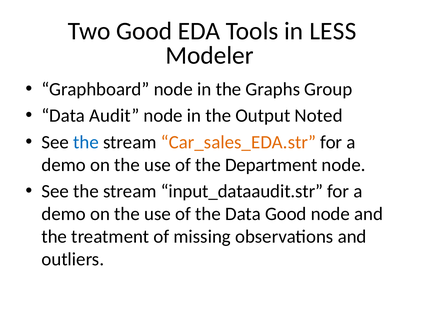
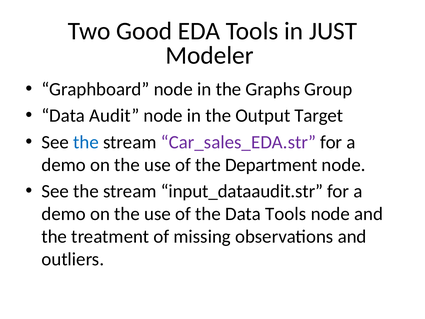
LESS: LESS -> JUST
Noted: Noted -> Target
Car_sales_EDA.str colour: orange -> purple
Data Good: Good -> Tools
